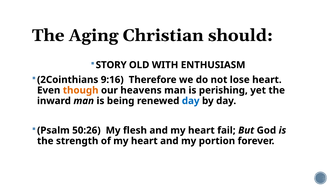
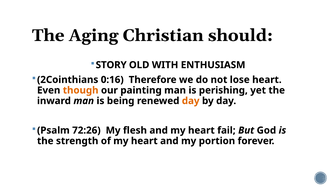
9:16: 9:16 -> 0:16
heavens: heavens -> painting
day at (191, 101) colour: blue -> orange
50:26: 50:26 -> 72:26
